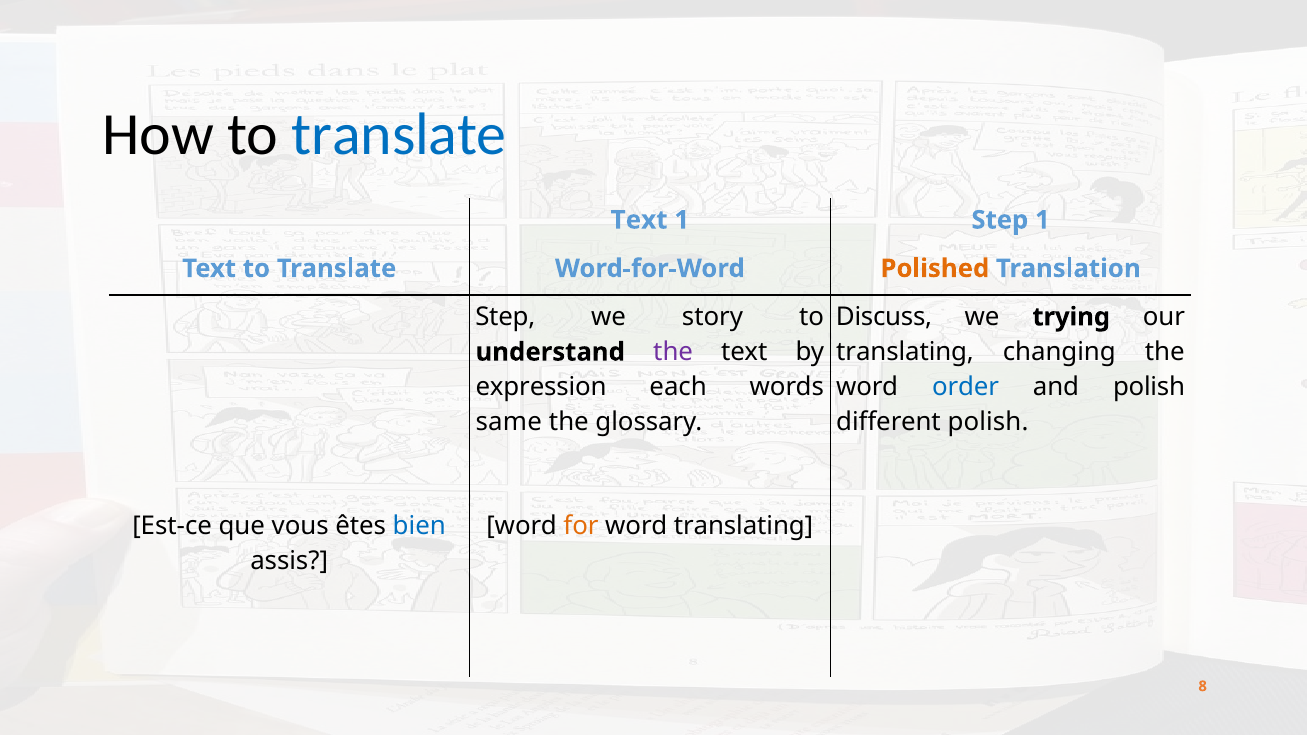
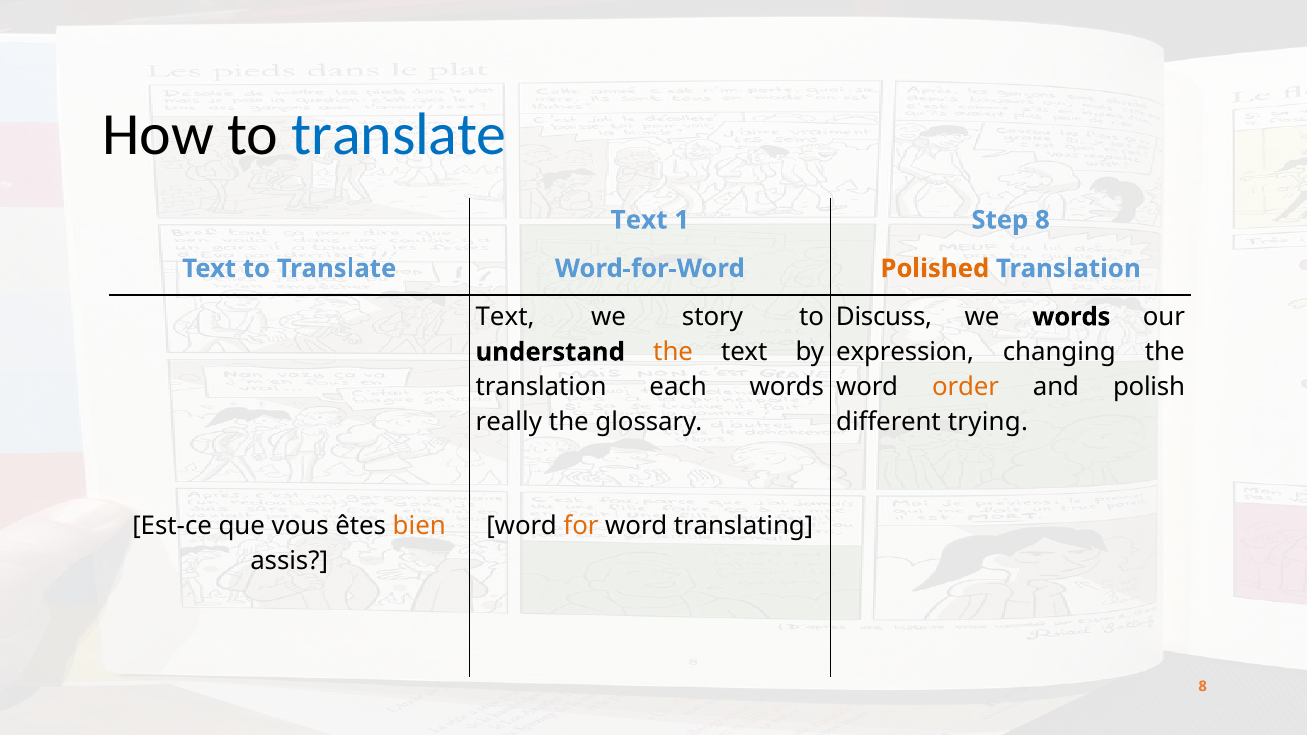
Step 1: 1 -> 8
Step at (505, 317): Step -> Text
we trying: trying -> words
translating at (905, 352): translating -> expression
the at (673, 352) colour: purple -> orange
expression at (541, 387): expression -> translation
order colour: blue -> orange
same: same -> really
different polish: polish -> trying
bien colour: blue -> orange
